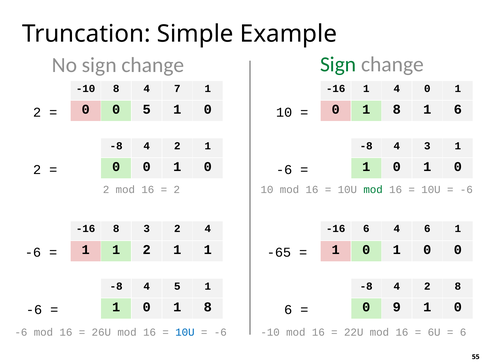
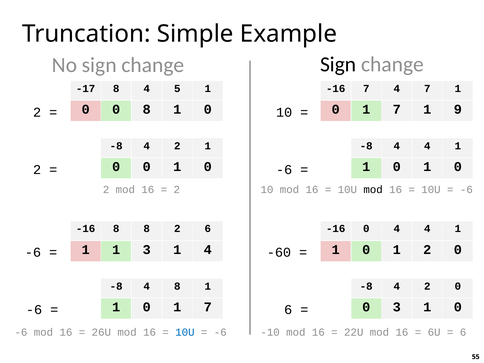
Sign at (338, 64) colour: green -> black
-10 at (86, 88): -10 -> -17
7: 7 -> 5
-16 1: 1 -> 7
4 0: 0 -> 7
0 5: 5 -> 8
8 at (397, 109): 8 -> 7
1 6: 6 -> 9
-8 4 3: 3 -> 4
mod at (373, 190) colour: green -> black
8 3: 3 -> 8
2 4: 4 -> 6
-16 6: 6 -> 0
6 at (427, 229): 6 -> 4
1 2: 2 -> 3
1 at (208, 250): 1 -> 4
0 at (427, 250): 0 -> 2
-65: -65 -> -60
4 5: 5 -> 8
4 2 8: 8 -> 0
8 at (208, 307): 8 -> 7
0 9: 9 -> 3
